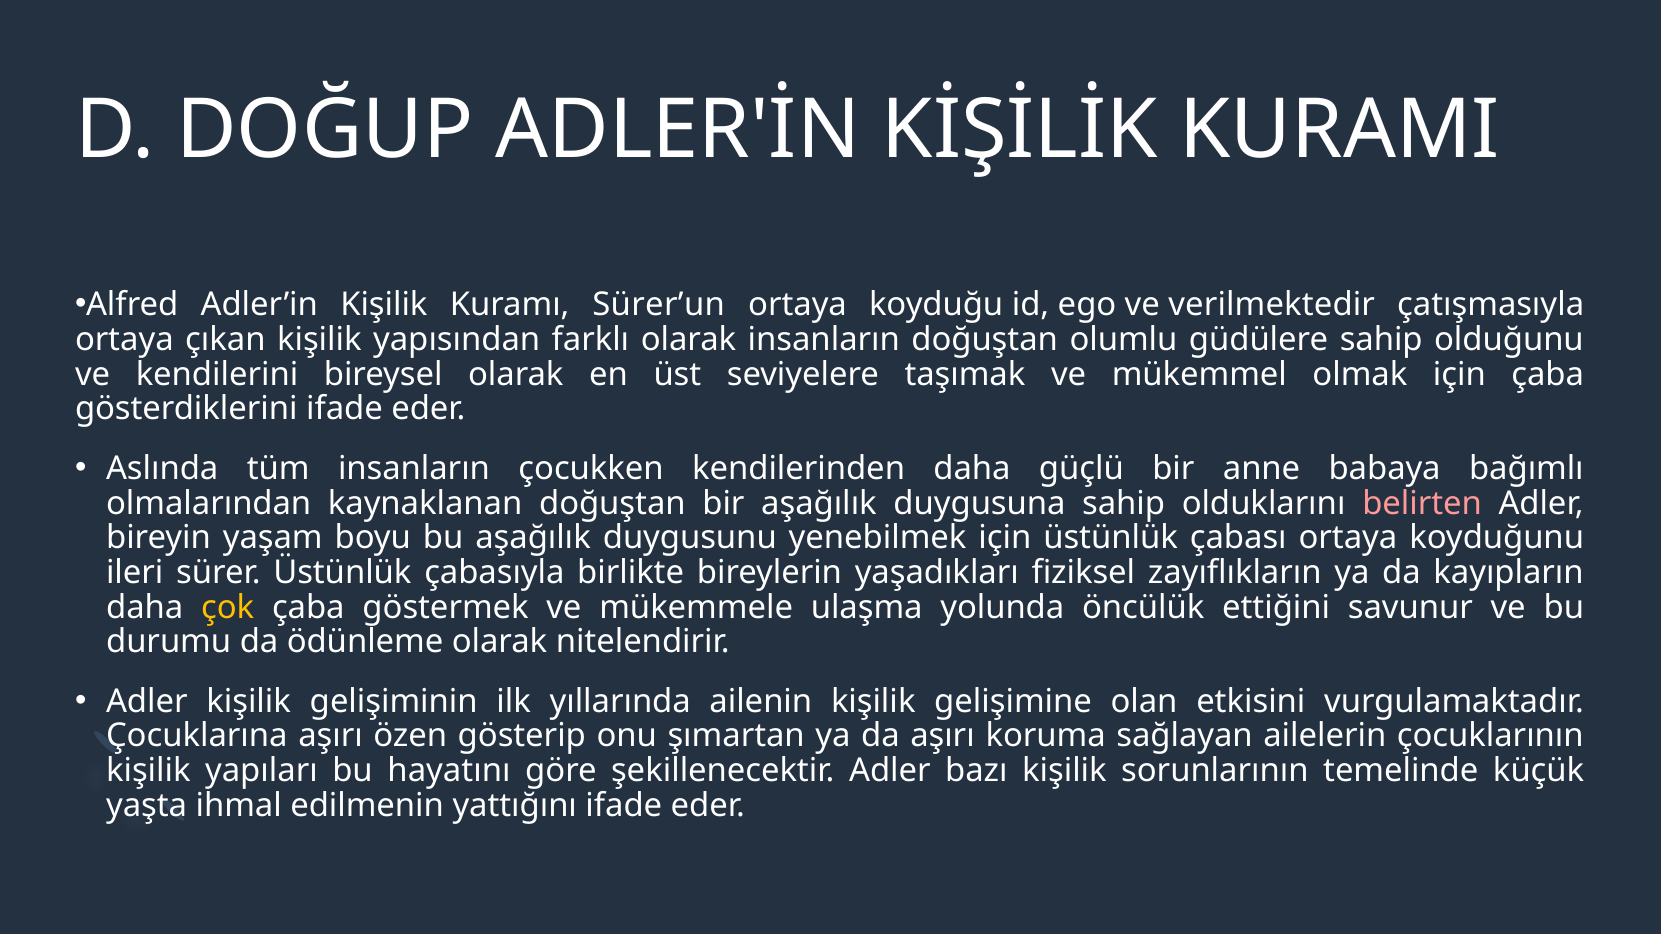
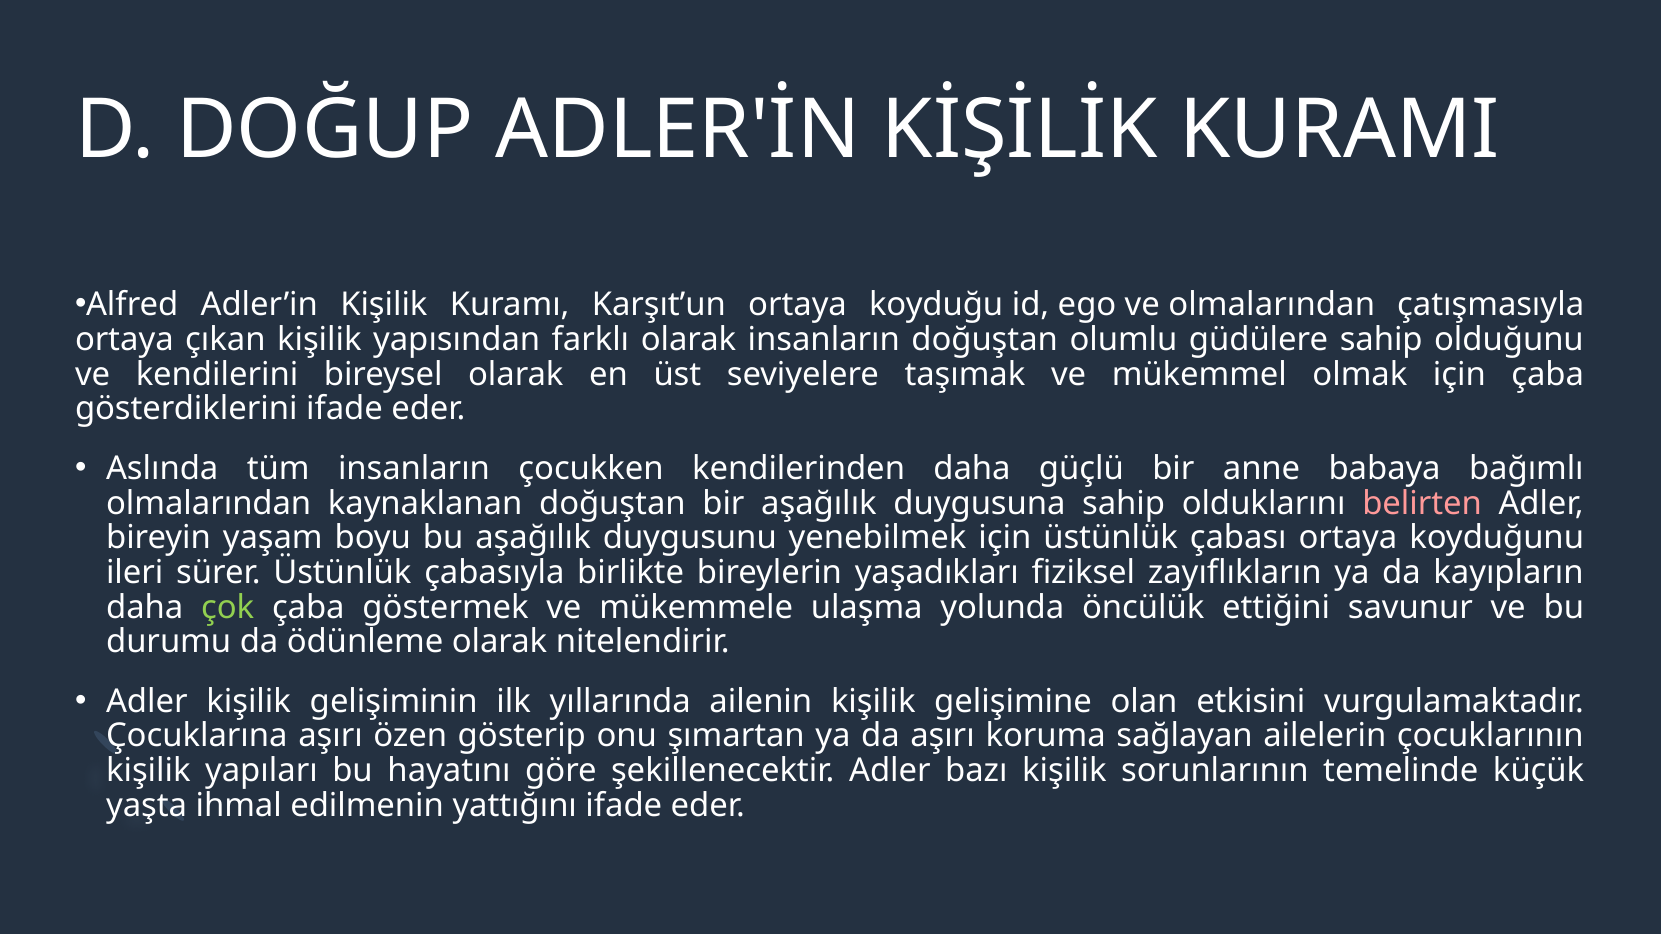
Sürer’un: Sürer’un -> Karşıt’un
ve verilmektedir: verilmektedir -> olmalarından
çok colour: yellow -> light green
